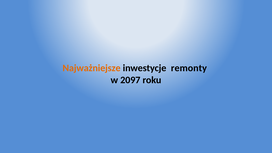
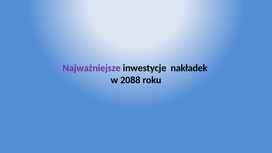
Najważniejsze colour: orange -> purple
remonty: remonty -> nakładek
2097: 2097 -> 2088
